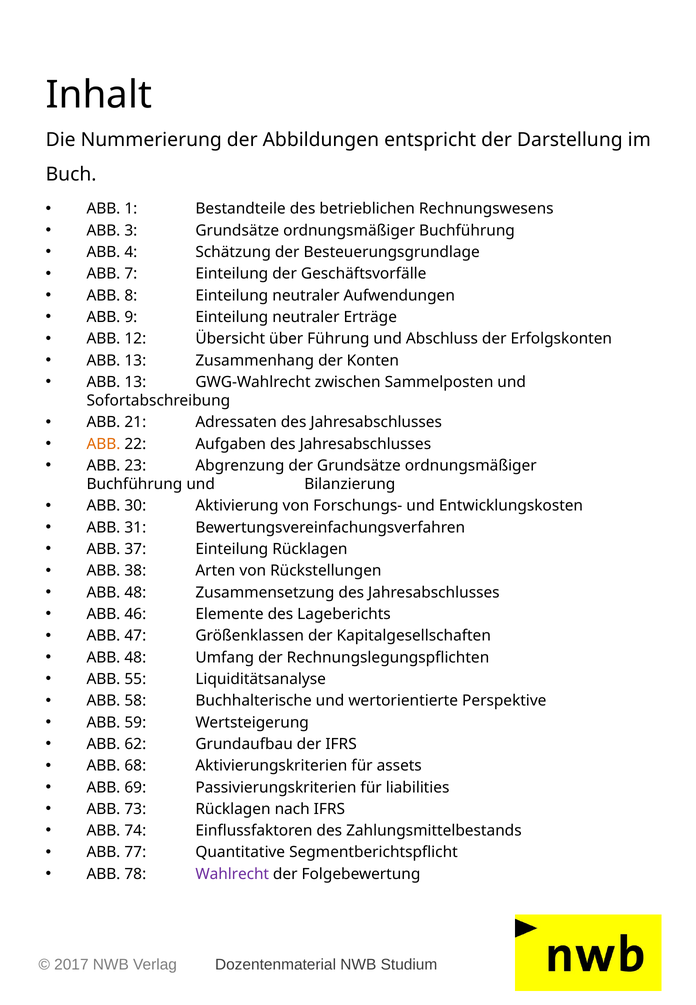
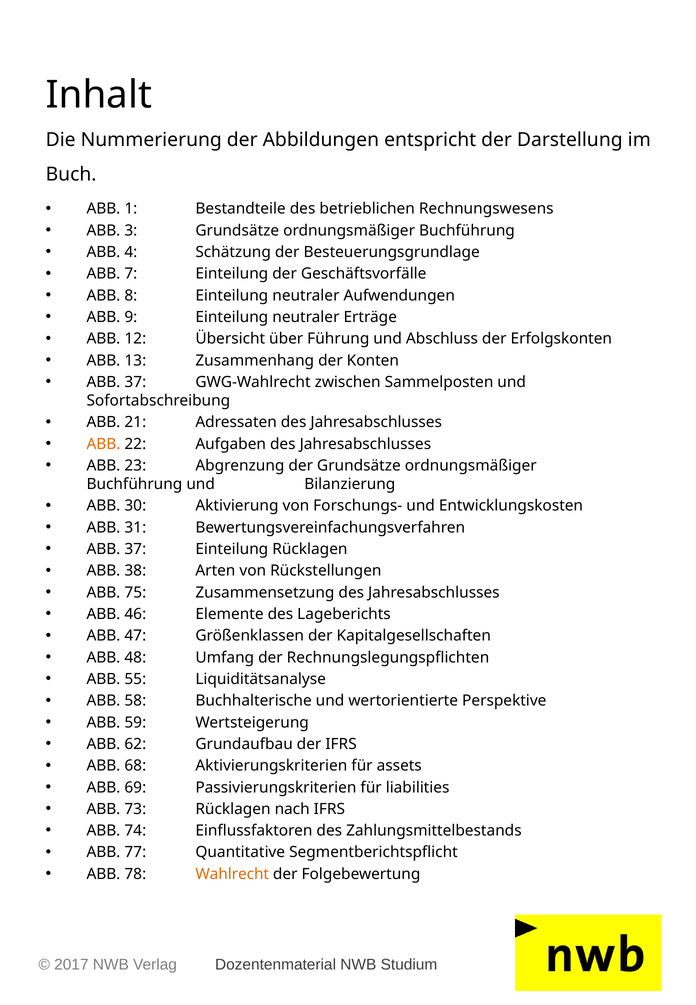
13 at (135, 382): 13 -> 37
48 at (135, 593): 48 -> 75
Wahlrecht colour: purple -> orange
